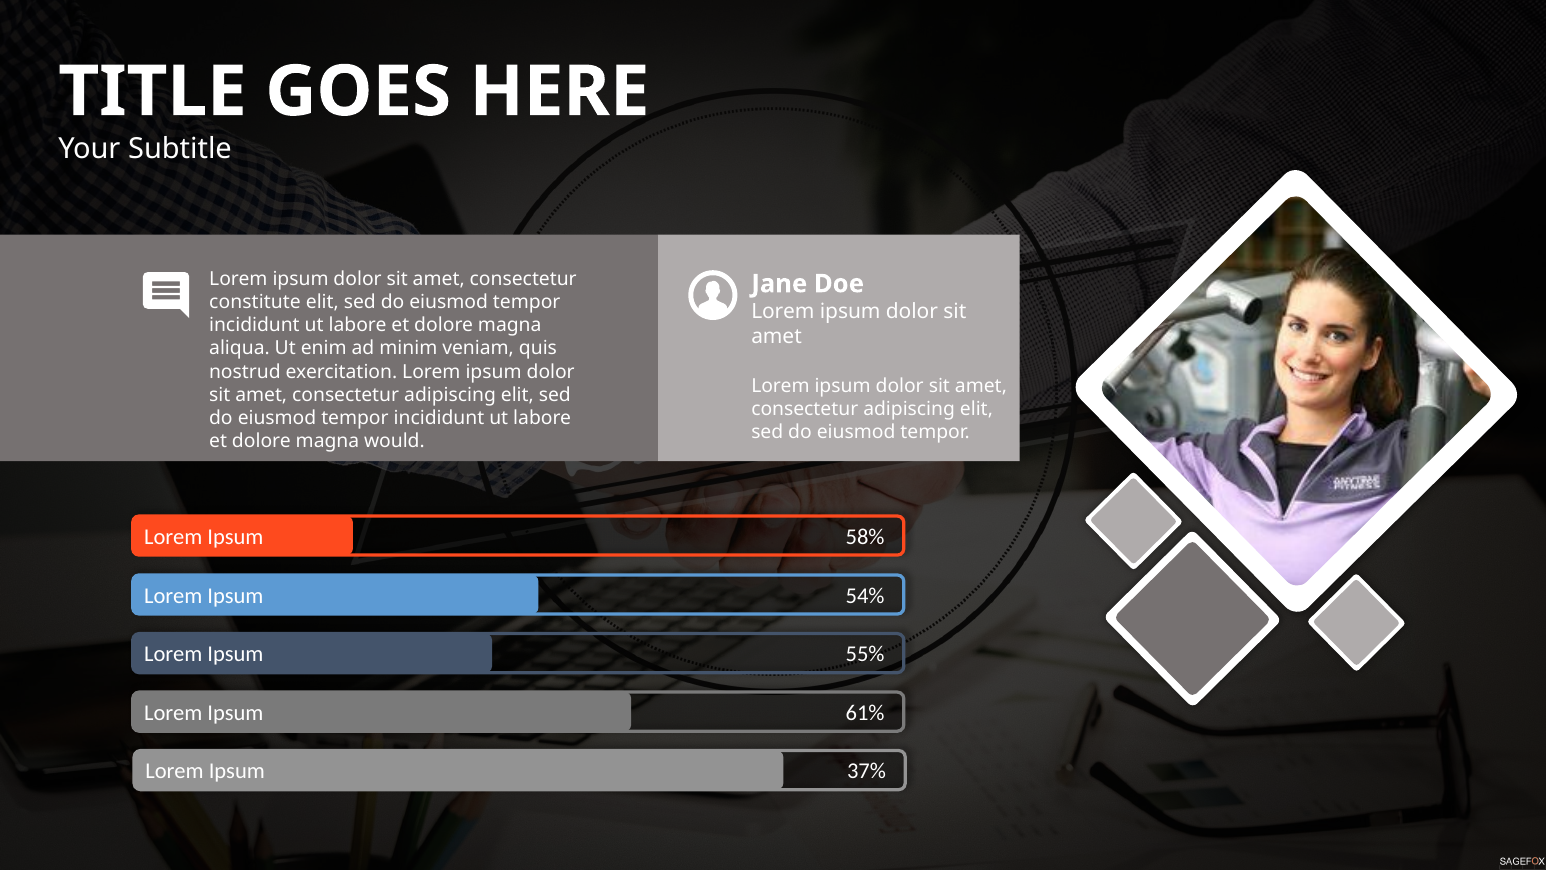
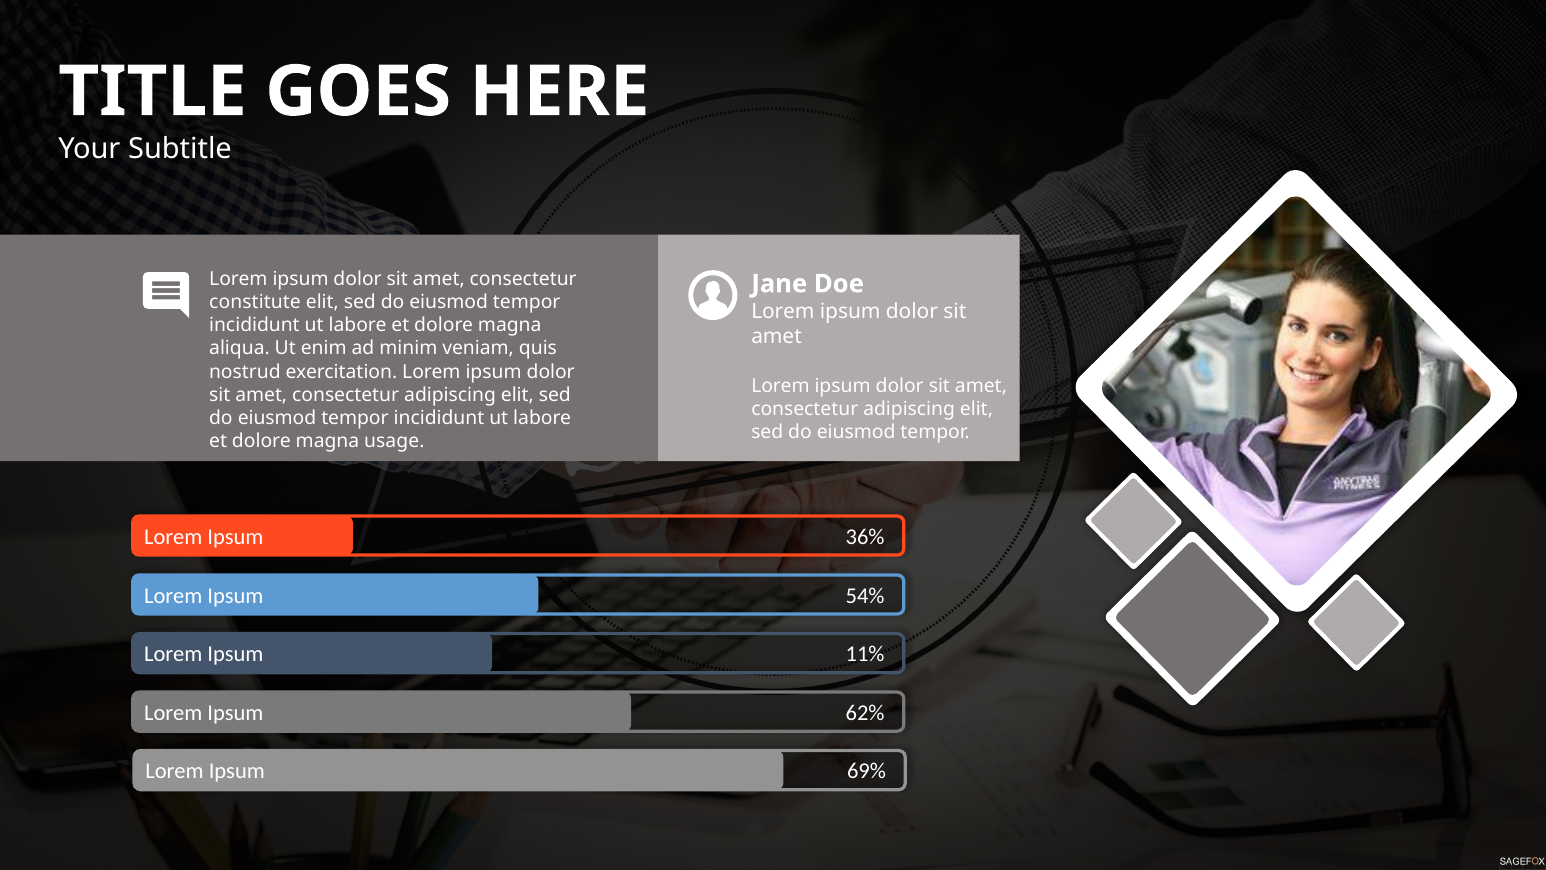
would: would -> usage
58%: 58% -> 36%
55%: 55% -> 11%
61%: 61% -> 62%
37%: 37% -> 69%
